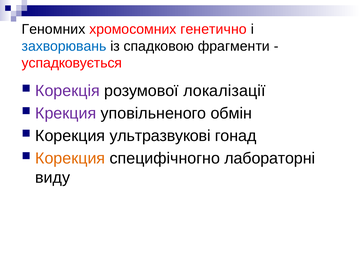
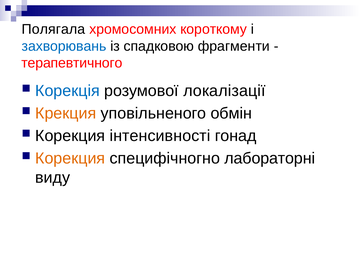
Геномних: Геномних -> Полягала
генетично: генетично -> короткому
успадковується: успадковується -> терапевтичного
Корекція colour: purple -> blue
Крекция colour: purple -> orange
ультразвукові: ультразвукові -> інтенсивності
